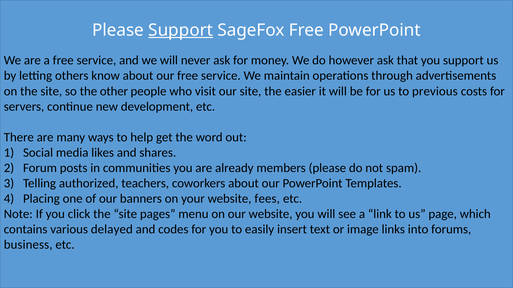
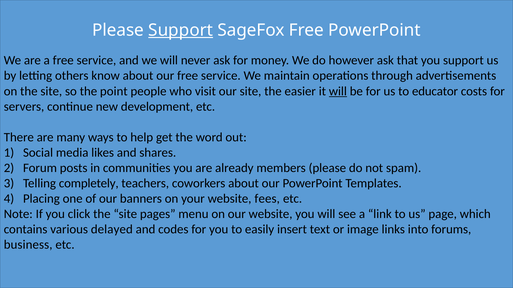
other: other -> point
will at (338, 91) underline: none -> present
previous: previous -> educator
authorized: authorized -> completely
